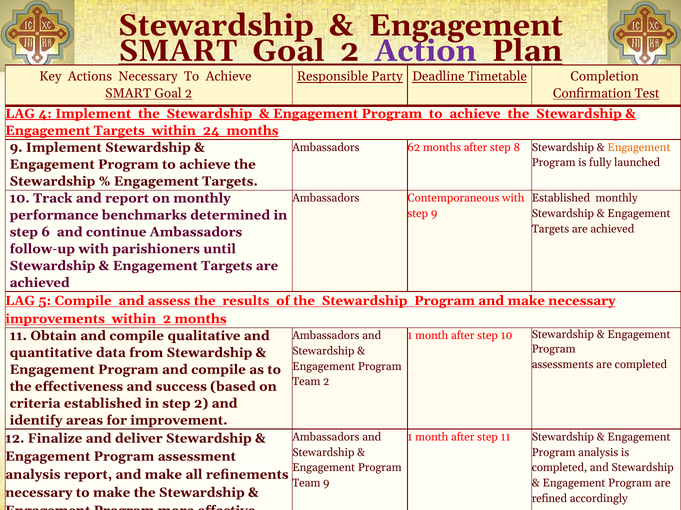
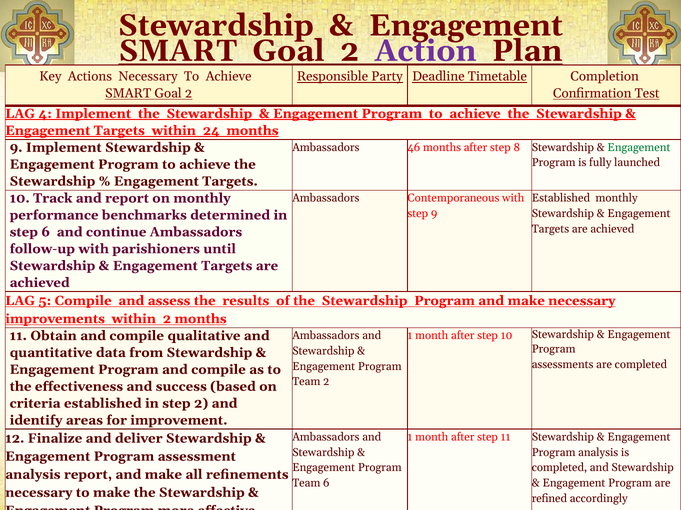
62: 62 -> 46
Engagement at (639, 147) colour: orange -> green
Team 9: 9 -> 6
